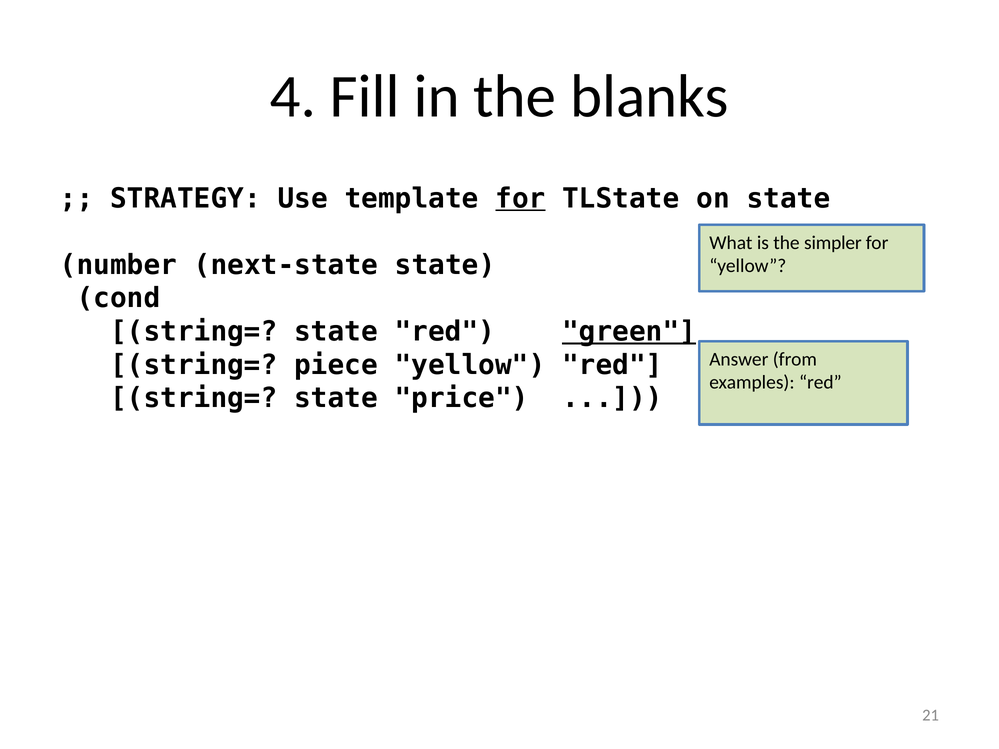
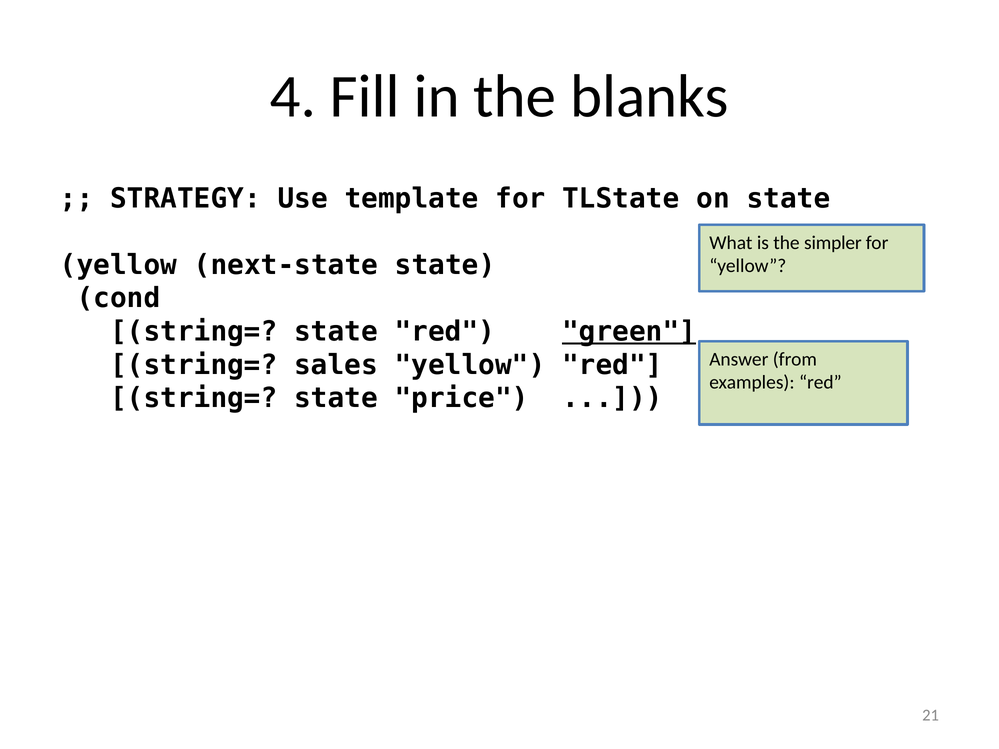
for at (520, 198) underline: present -> none
number at (119, 265): number -> yellow
piece: piece -> sales
